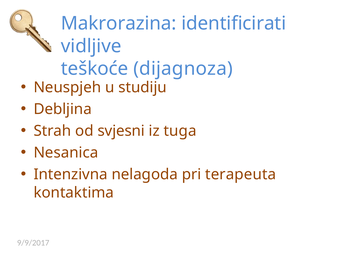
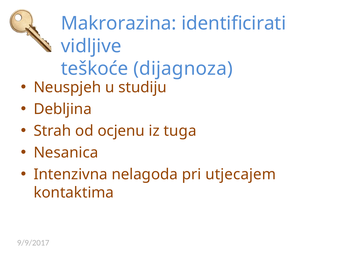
svjesni: svjesni -> ocjenu
terapeuta: terapeuta -> utjecajem
